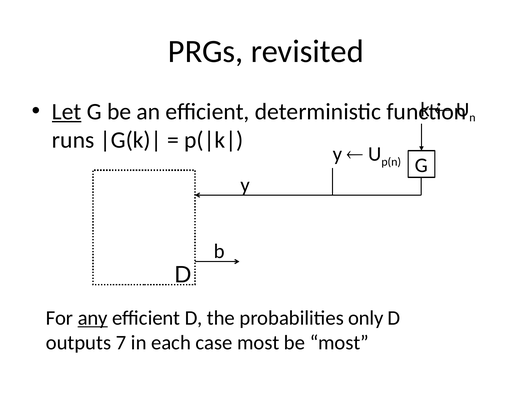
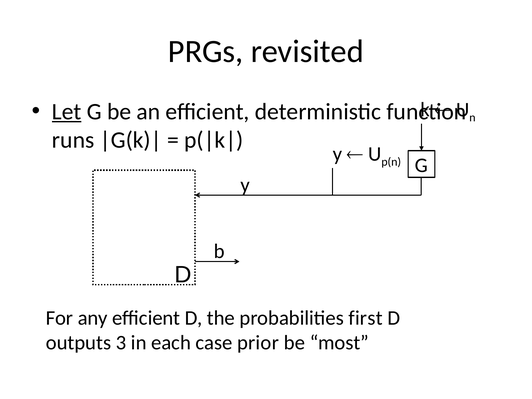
any underline: present -> none
only: only -> first
7: 7 -> 3
case most: most -> prior
